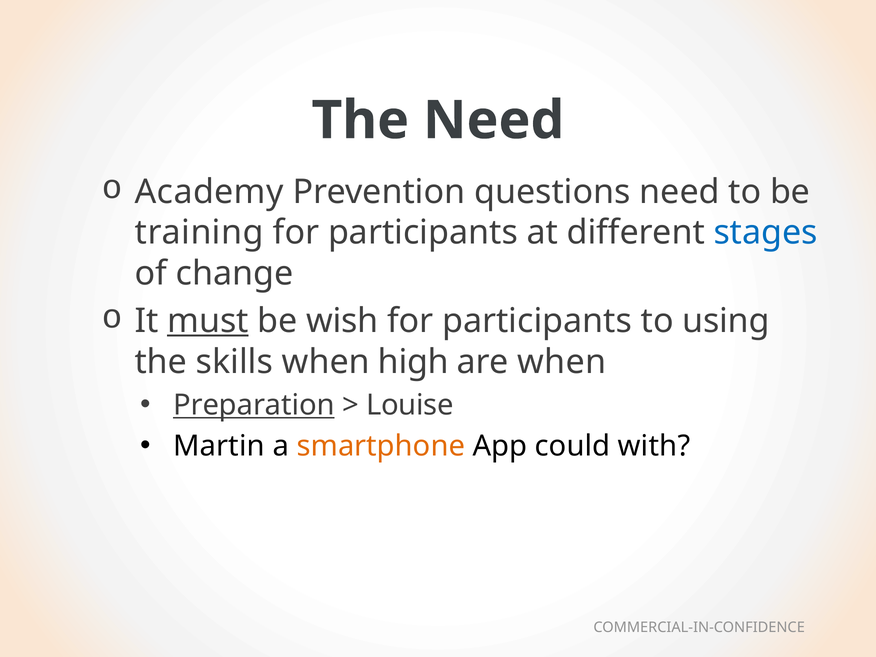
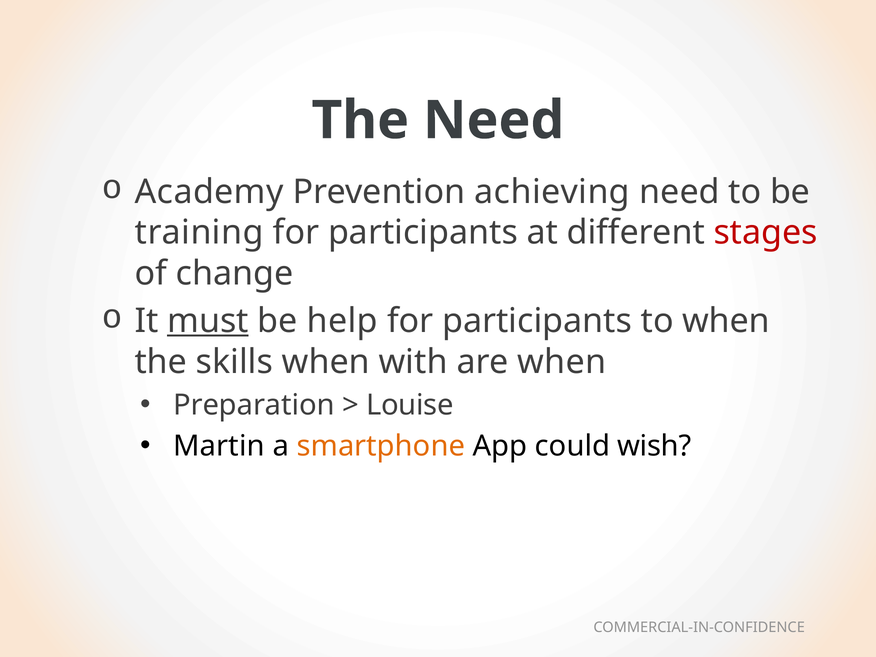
questions: questions -> achieving
stages colour: blue -> red
wish: wish -> help
to using: using -> when
high: high -> with
Preparation underline: present -> none
with: with -> wish
